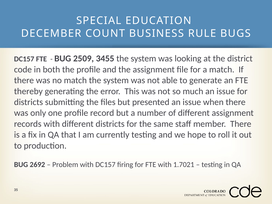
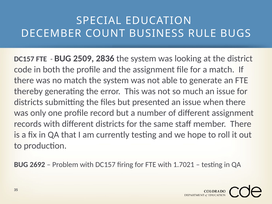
3455: 3455 -> 2836
